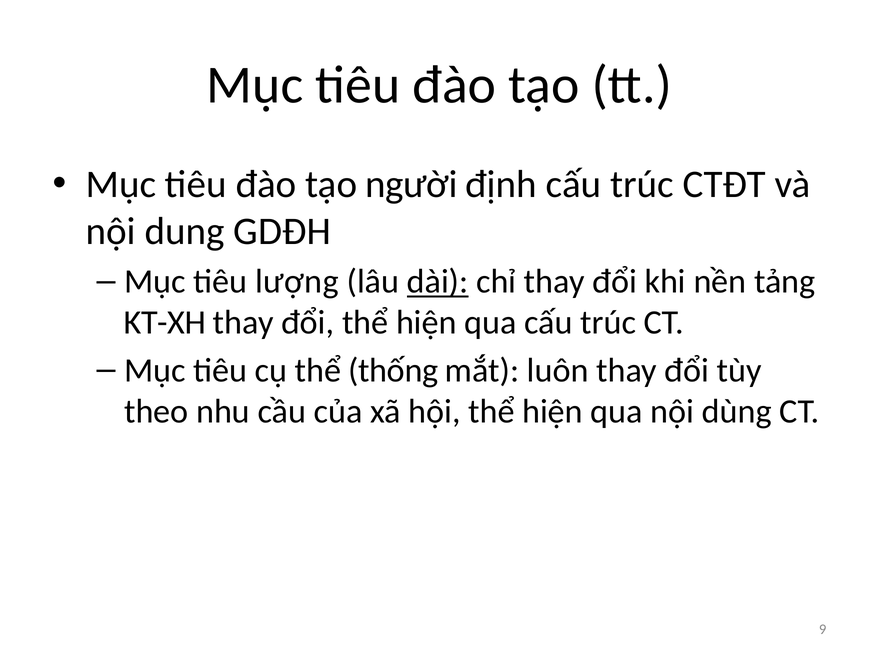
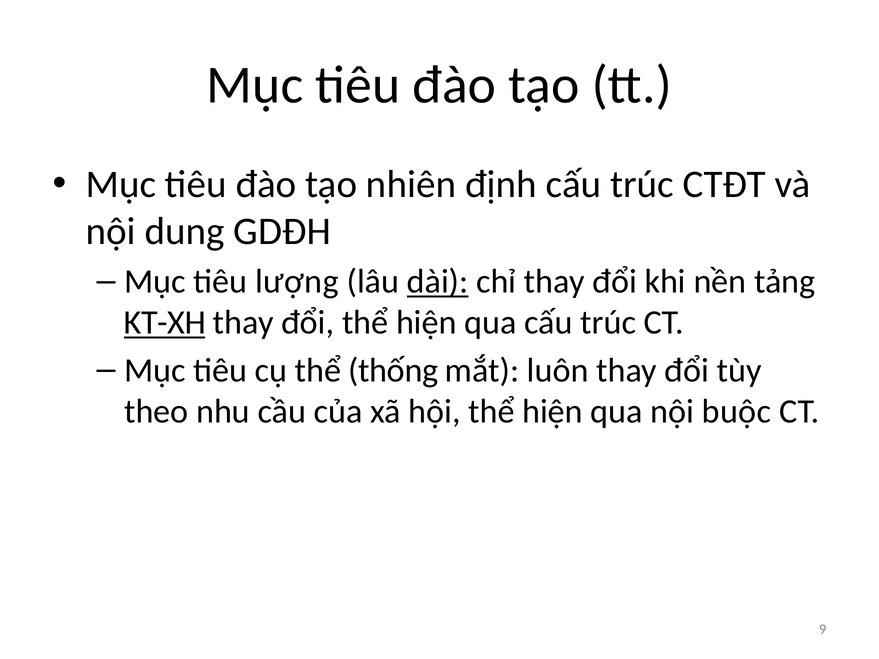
người: người -> nhiên
KT-XH underline: none -> present
dùng: dùng -> buộc
